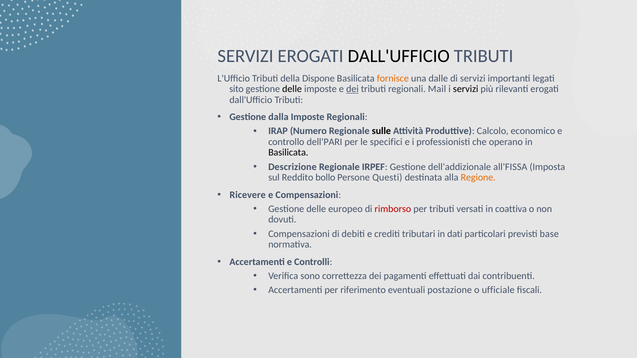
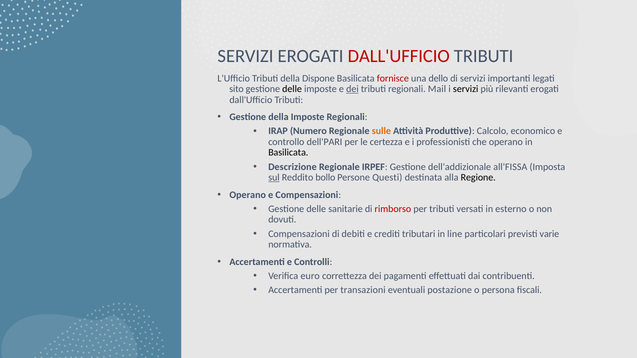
DALL'UFFICIO at (399, 56) colour: black -> red
fornisce colour: orange -> red
dalle: dalle -> dello
Gestione dalla: dalla -> della
sulle colour: black -> orange
specifici: specifici -> certezza
sul underline: none -> present
Regione colour: orange -> black
Ricevere at (248, 195): Ricevere -> Operano
europeo: europeo -> sanitarie
coattiva: coattiva -> esterno
dati: dati -> line
base: base -> varie
sono: sono -> euro
riferimento: riferimento -> transazioni
ufficiale: ufficiale -> persona
